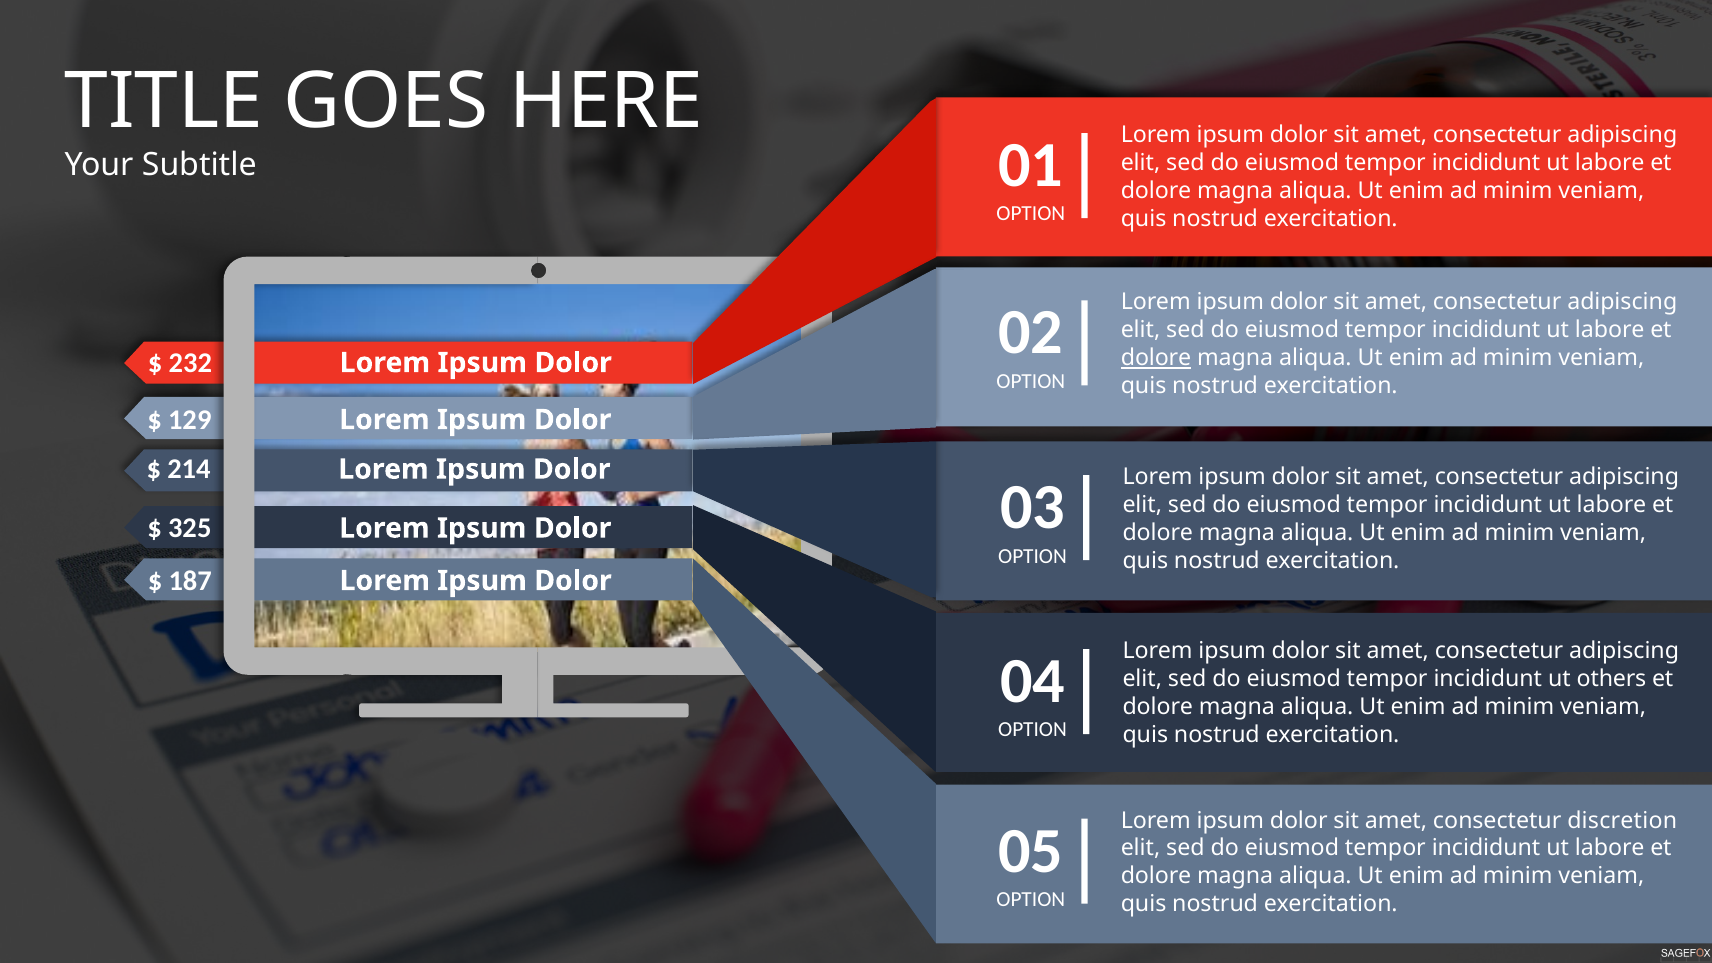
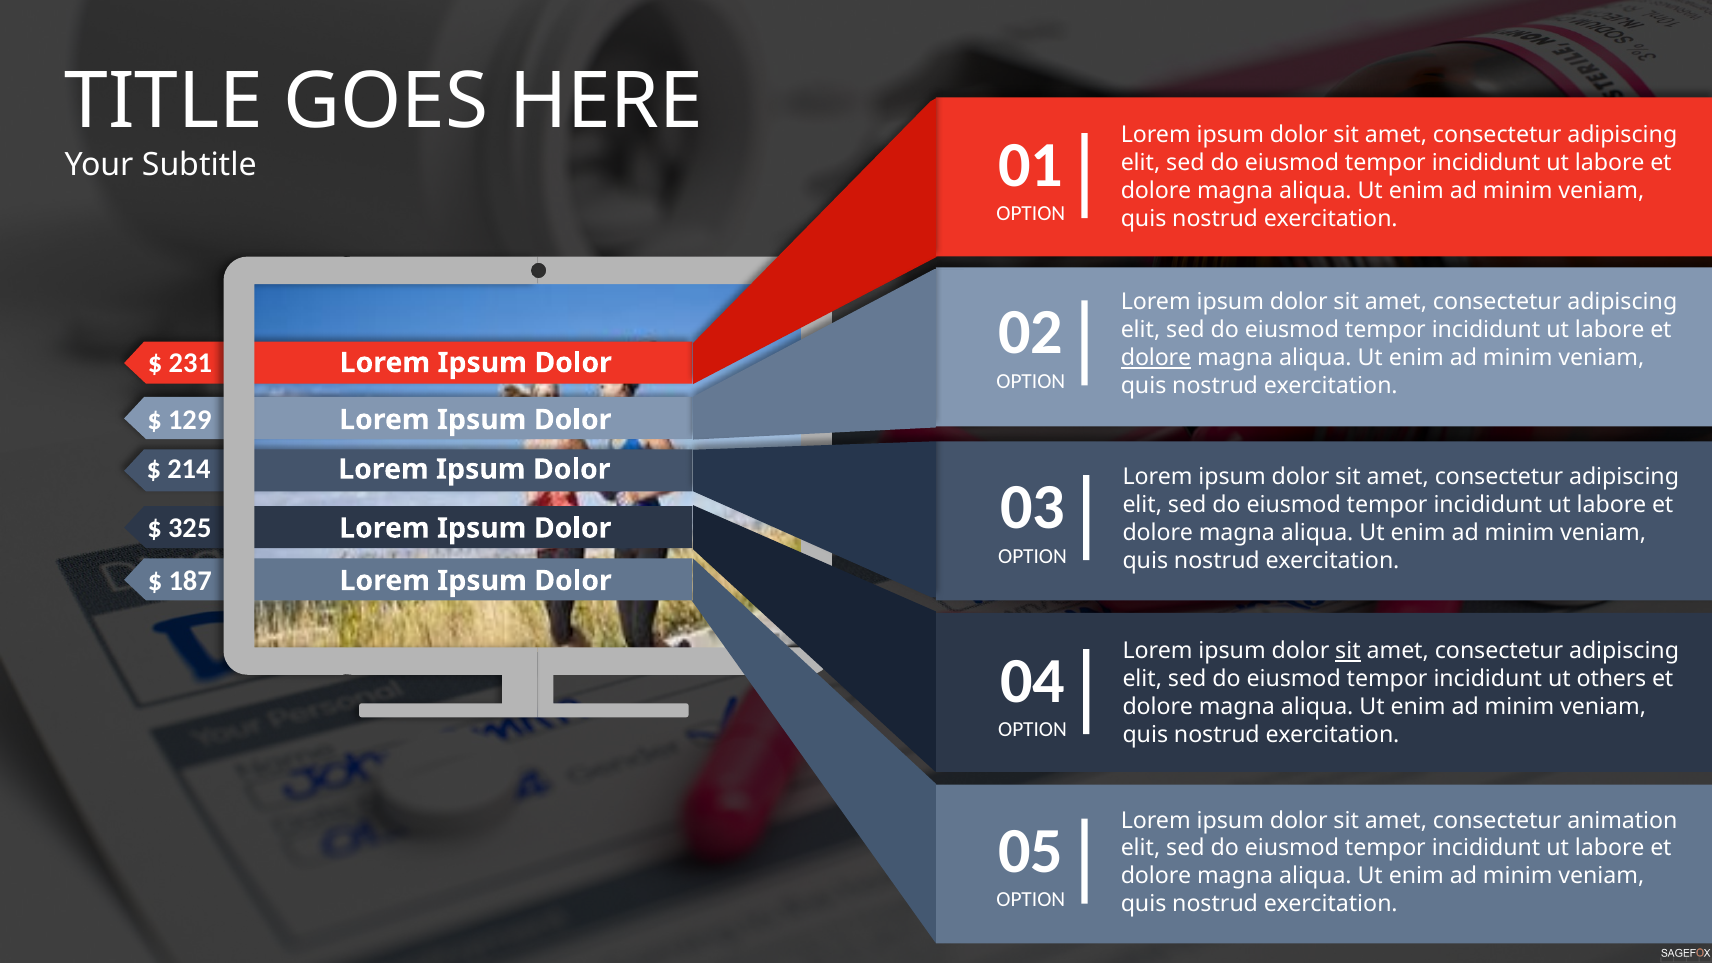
232: 232 -> 231
sit at (1348, 651) underline: none -> present
discretion: discretion -> animation
